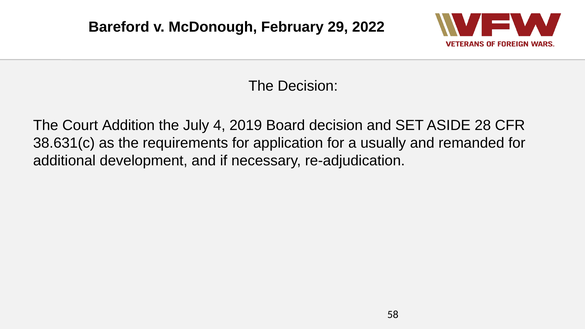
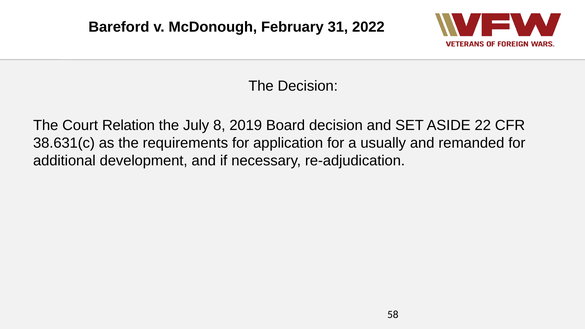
29: 29 -> 31
Addition: Addition -> Relation
4: 4 -> 8
28: 28 -> 22
